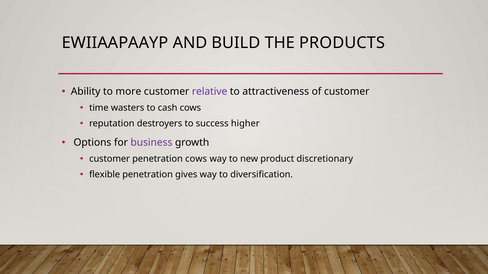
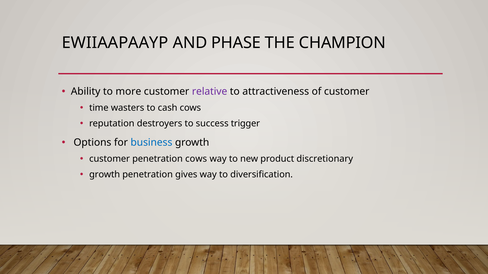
BUILD: BUILD -> PHASE
PRODUCTS: PRODUCTS -> CHAMPION
higher: higher -> trigger
business colour: purple -> blue
flexible at (105, 175): flexible -> growth
